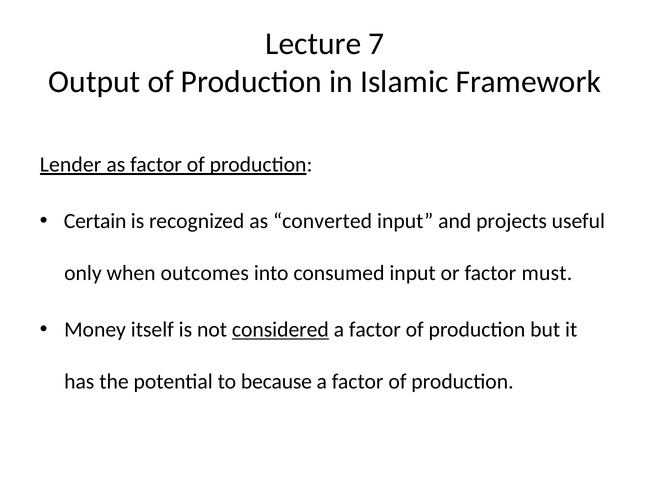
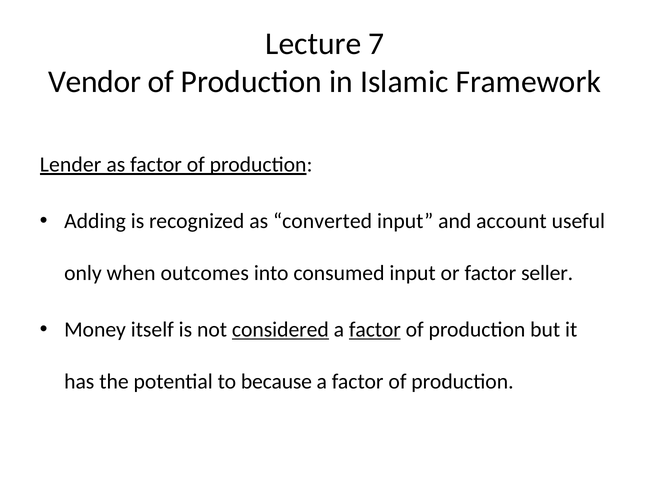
Output: Output -> Vendor
Certain: Certain -> Adding
projects: projects -> account
must: must -> seller
factor at (375, 329) underline: none -> present
